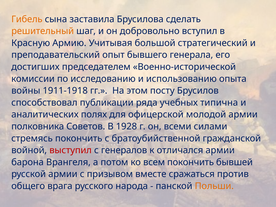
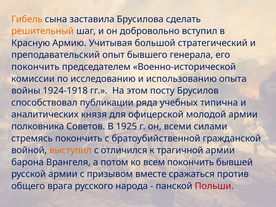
достигших at (35, 67): достигших -> покончить
1911-1918: 1911-1918 -> 1924-1918
полях: полях -> князя
1928: 1928 -> 1925
выступил colour: red -> orange
генералов: генералов -> отличился
отличался: отличался -> трагичной
Польши colour: orange -> red
